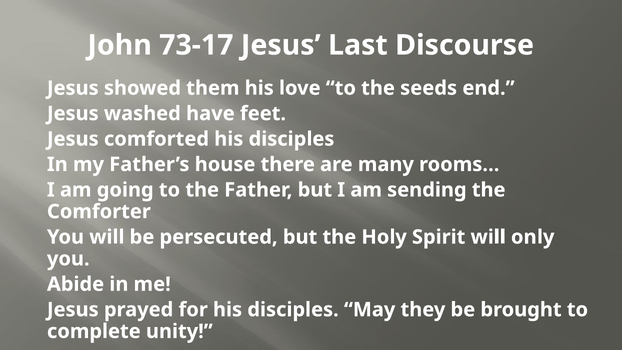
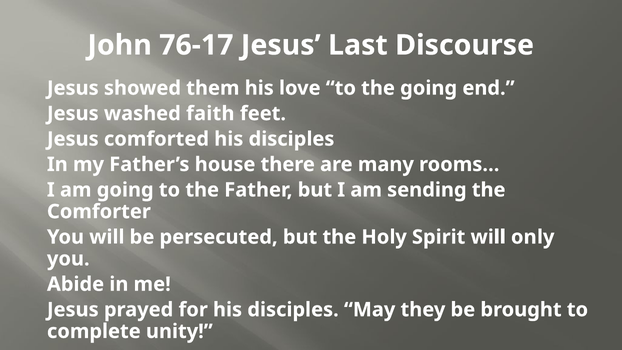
73-17: 73-17 -> 76-17
the seeds: seeds -> going
have: have -> faith
